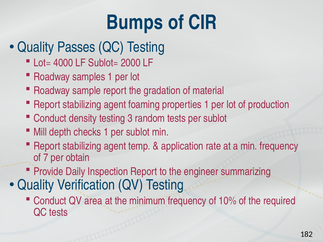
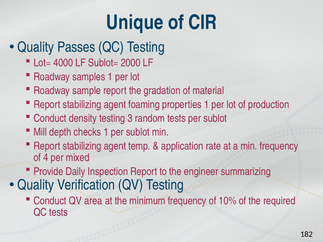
Bumps: Bumps -> Unique
7: 7 -> 4
obtain: obtain -> mixed
